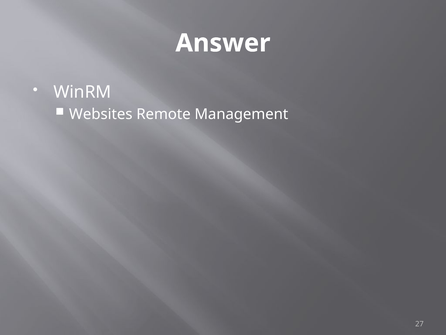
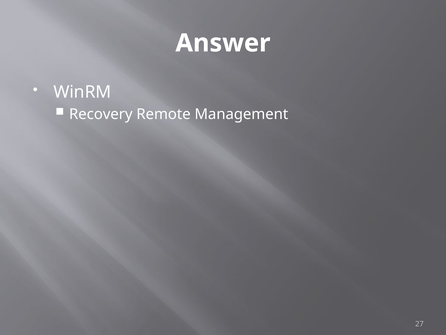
Websites: Websites -> Recovery
